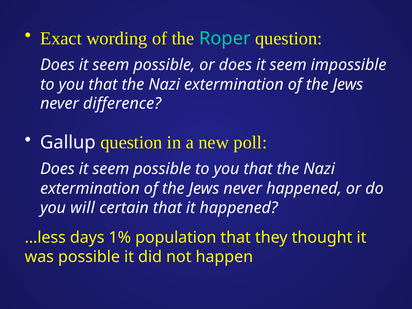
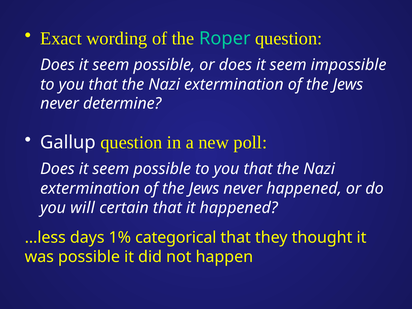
difference: difference -> determine
population: population -> categorical
